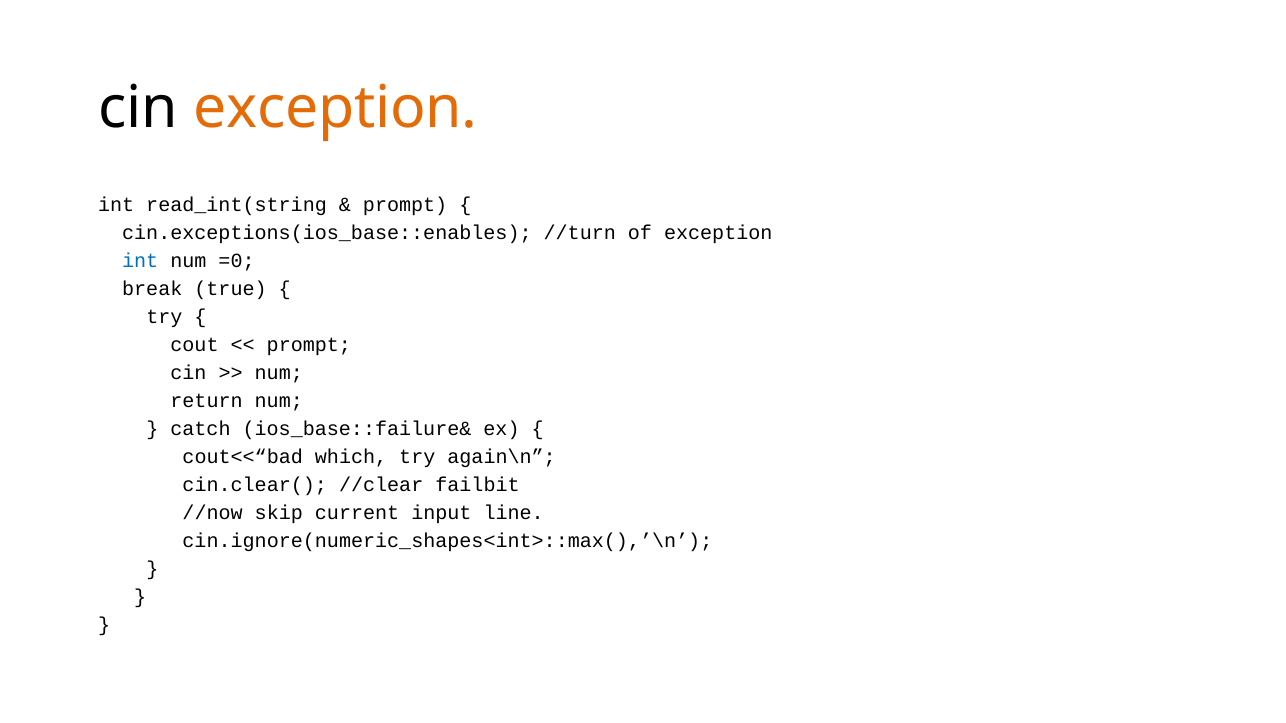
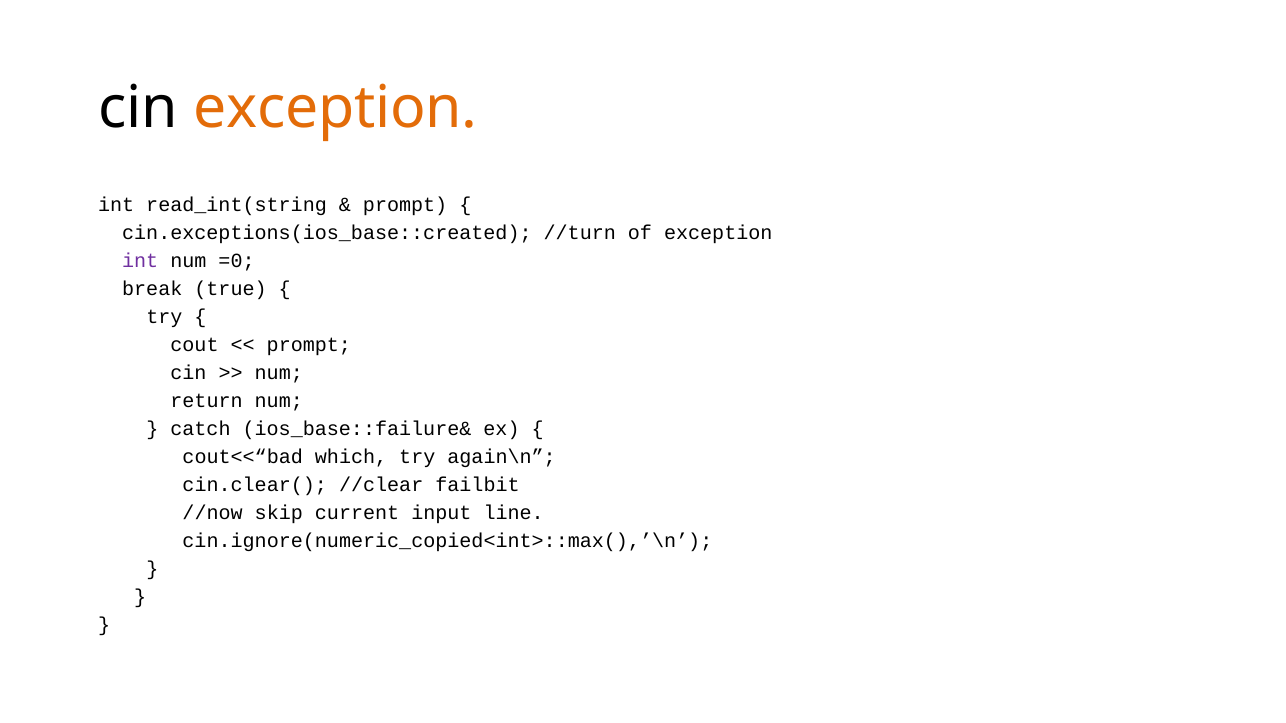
cin.exceptions(ios_base::enables: cin.exceptions(ios_base::enables -> cin.exceptions(ios_base::created
int at (140, 261) colour: blue -> purple
cin.ignore(numeric_shapes<int>::max(),’\n: cin.ignore(numeric_shapes<int>::max(),’\n -> cin.ignore(numeric_copied<int>::max(),’\n
